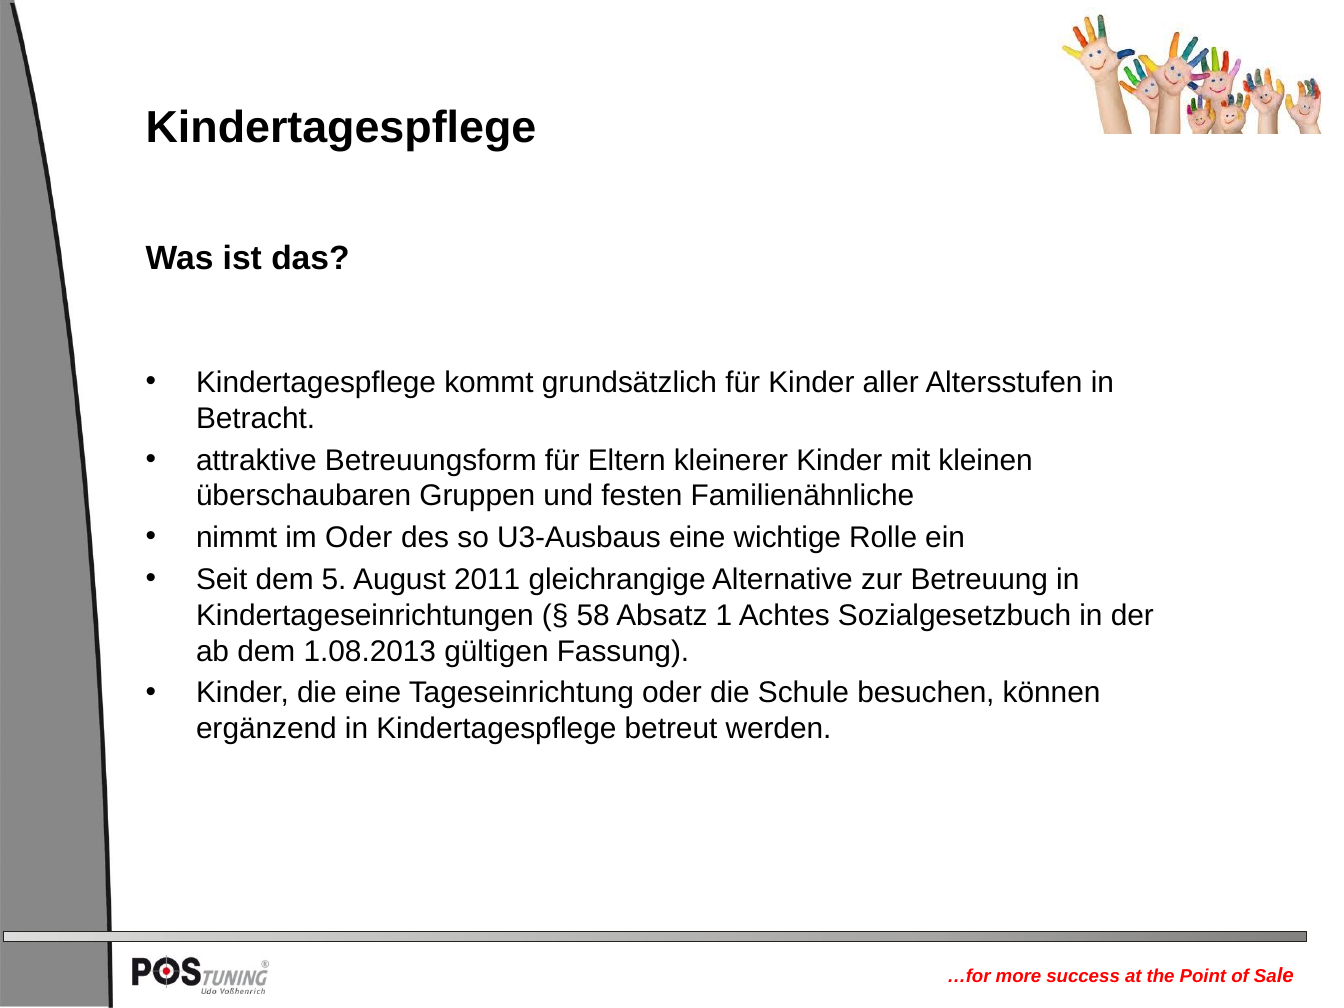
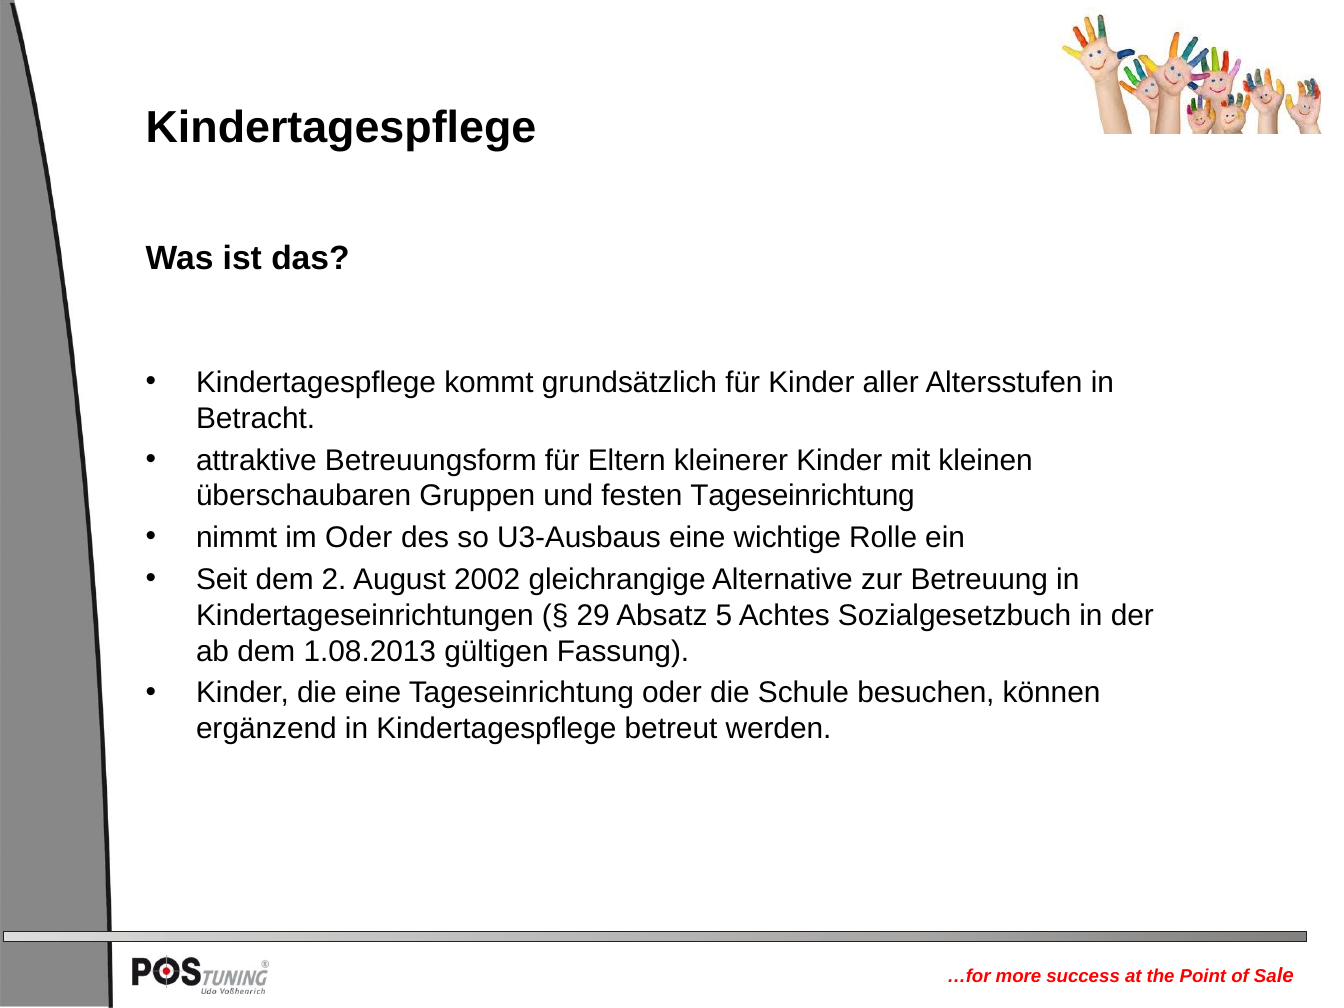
festen Familienähnliche: Familienähnliche -> Tageseinrichtung
5: 5 -> 2
2011: 2011 -> 2002
58: 58 -> 29
1: 1 -> 5
